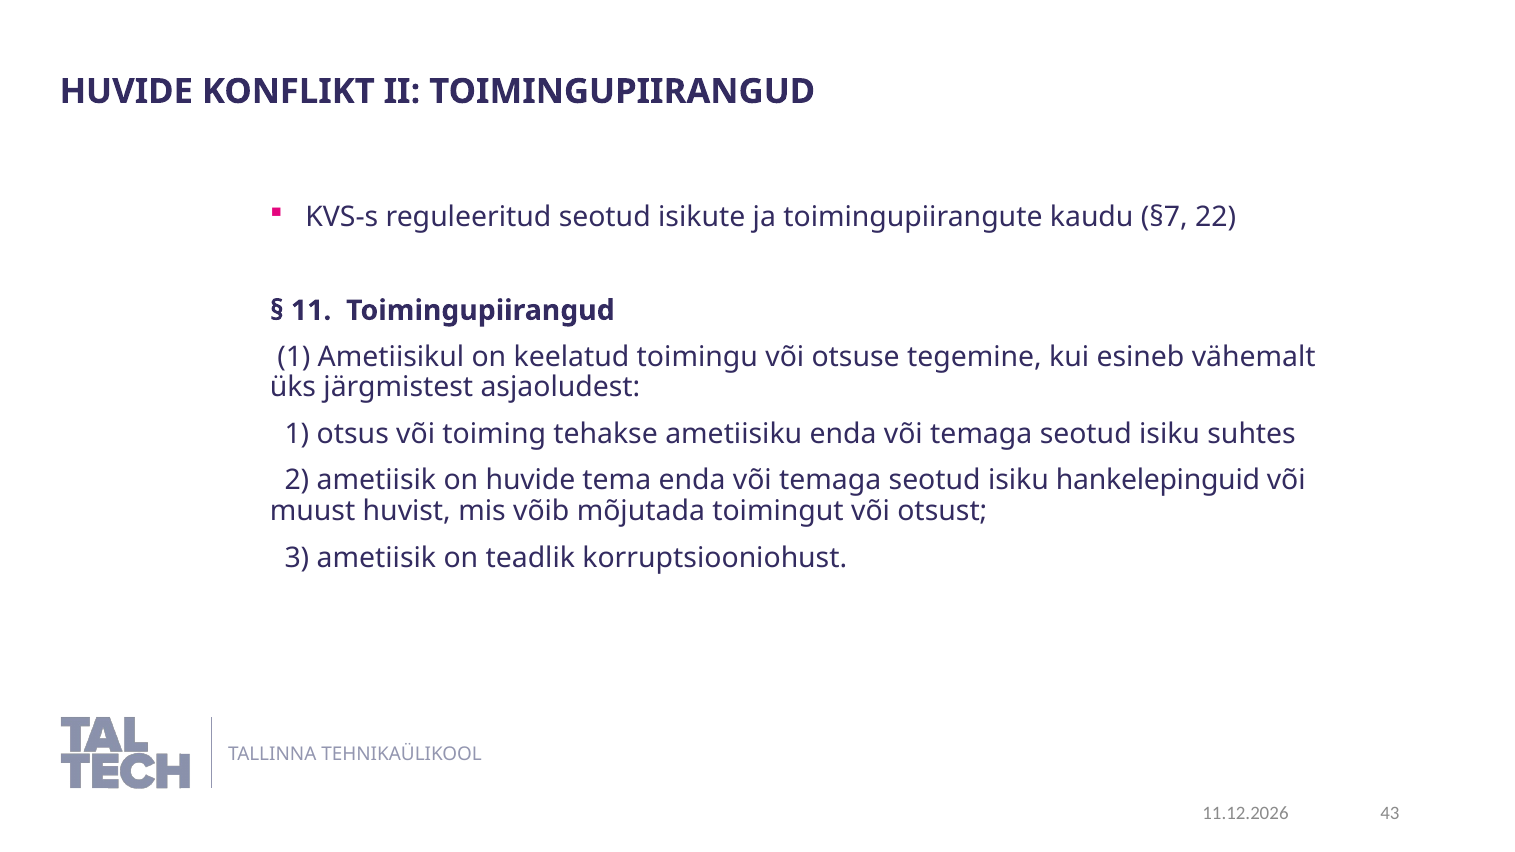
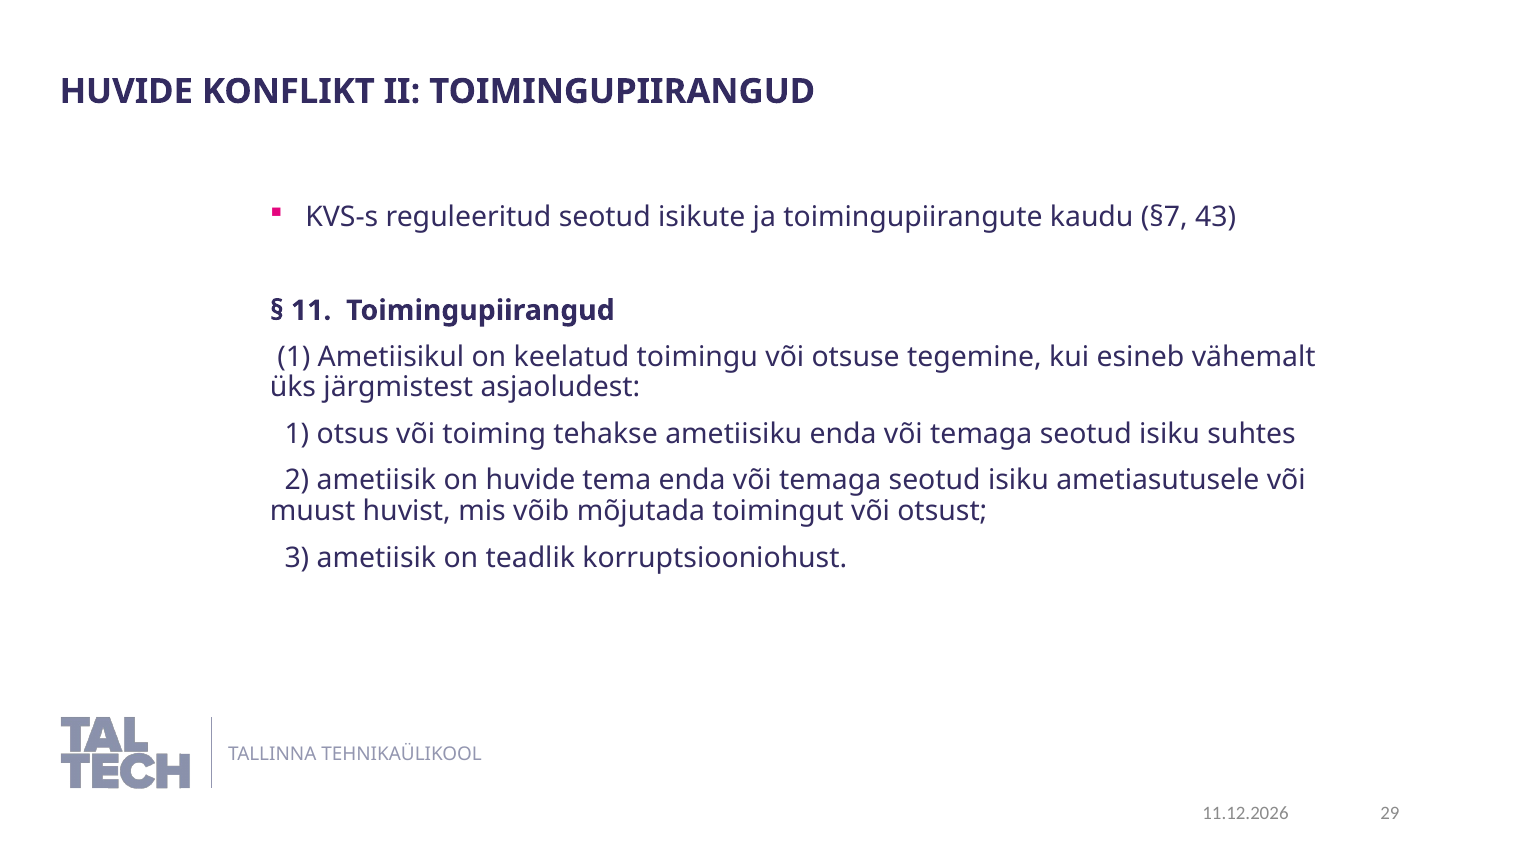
22: 22 -> 43
hankelepinguid: hankelepinguid -> ametiasutusele
43: 43 -> 29
